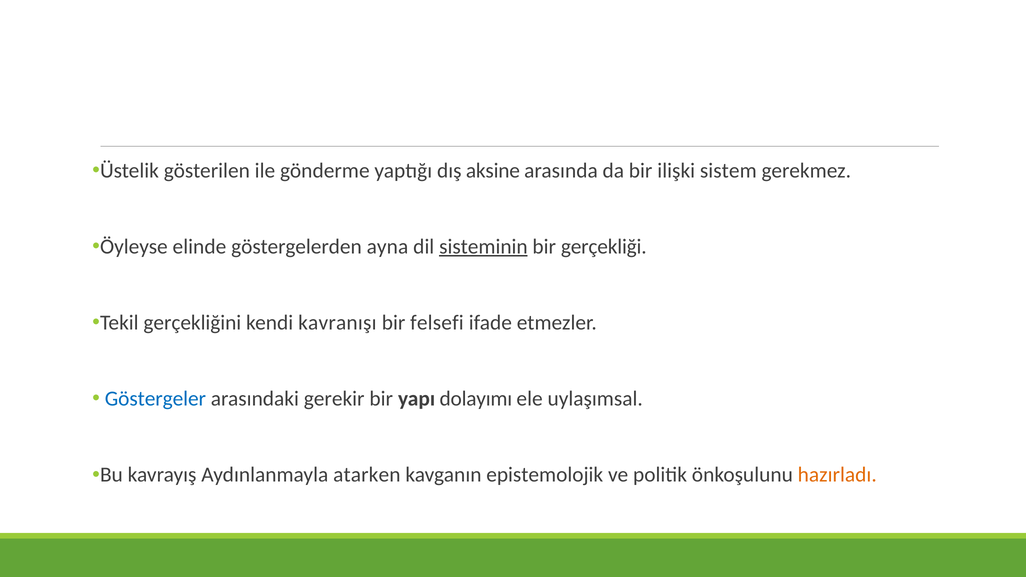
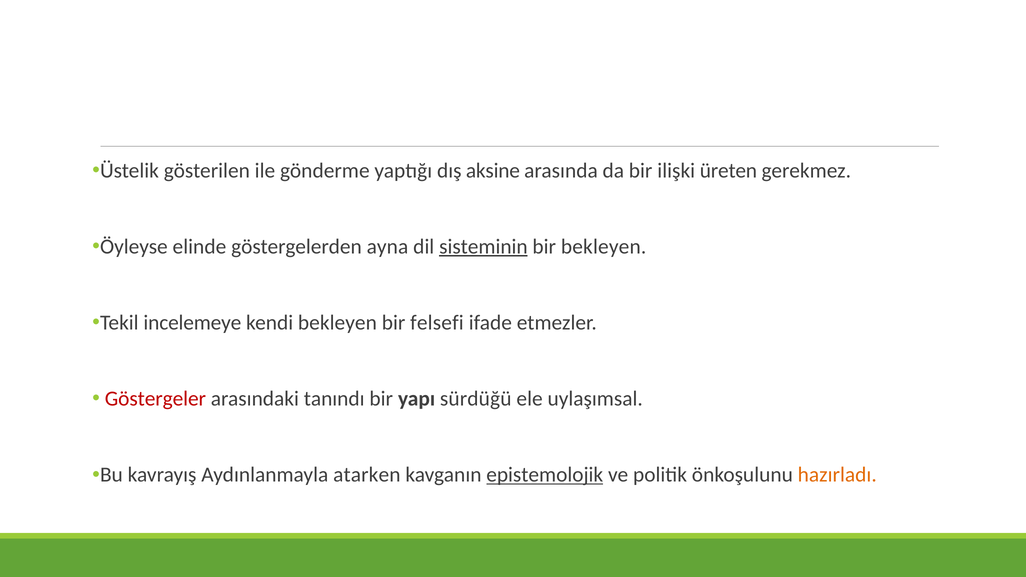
sistem: sistem -> üreten
bir gerçekliği: gerçekliği -> bekleyen
gerçekliğini: gerçekliğini -> incelemeye
kendi kavranışı: kavranışı -> bekleyen
Göstergeler colour: blue -> red
gerekir: gerekir -> tanındı
dolayımı: dolayımı -> sürdüğü
epistemolojik underline: none -> present
